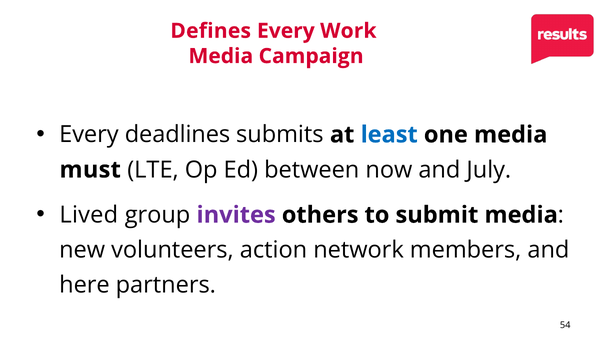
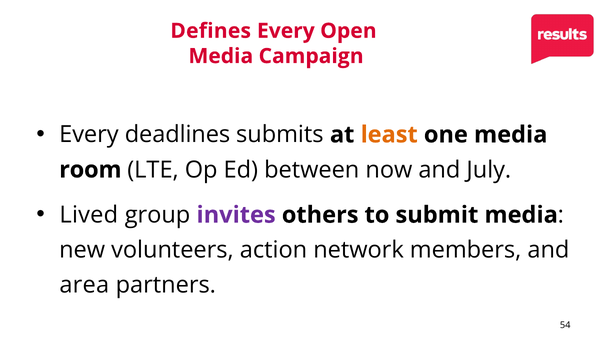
Work: Work -> Open
least colour: blue -> orange
must: must -> room
here: here -> area
